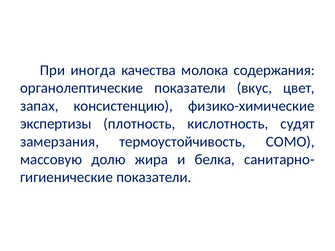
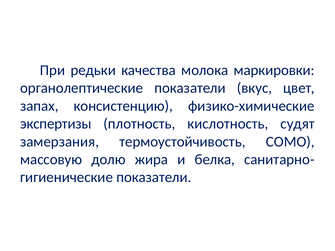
иногда: иногда -> редьки
содержания: содержания -> маркировки
